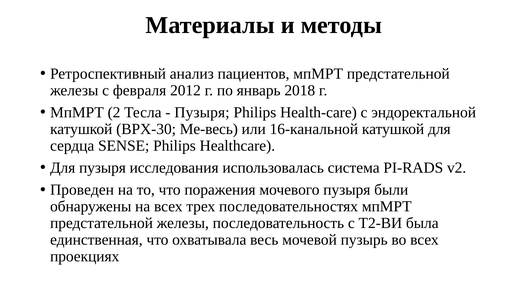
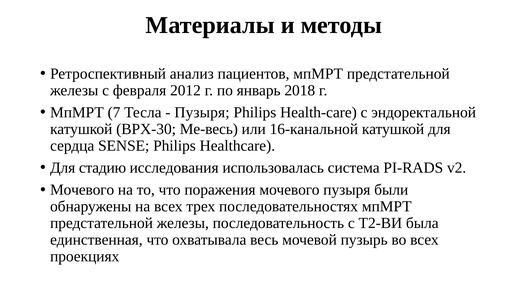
2: 2 -> 7
Для пузыря: пузыря -> стадию
Проведен at (82, 190): Проведен -> Мочевого
